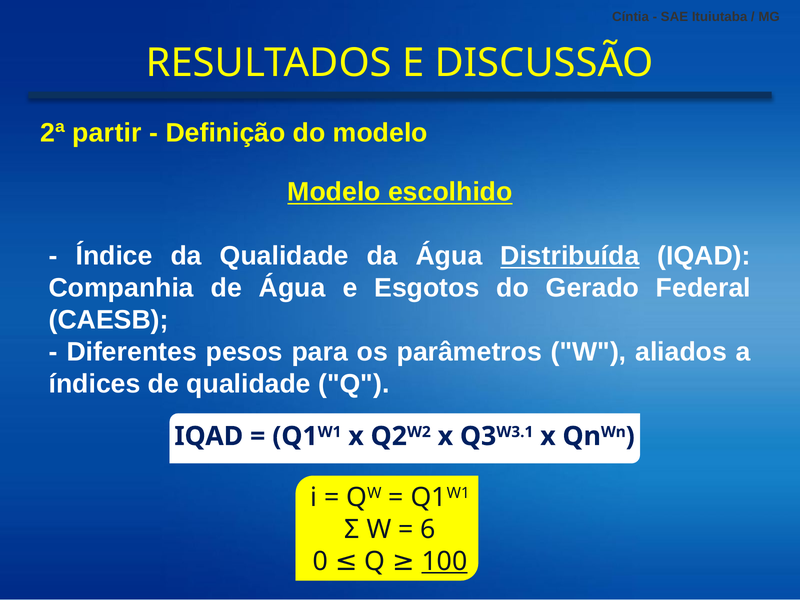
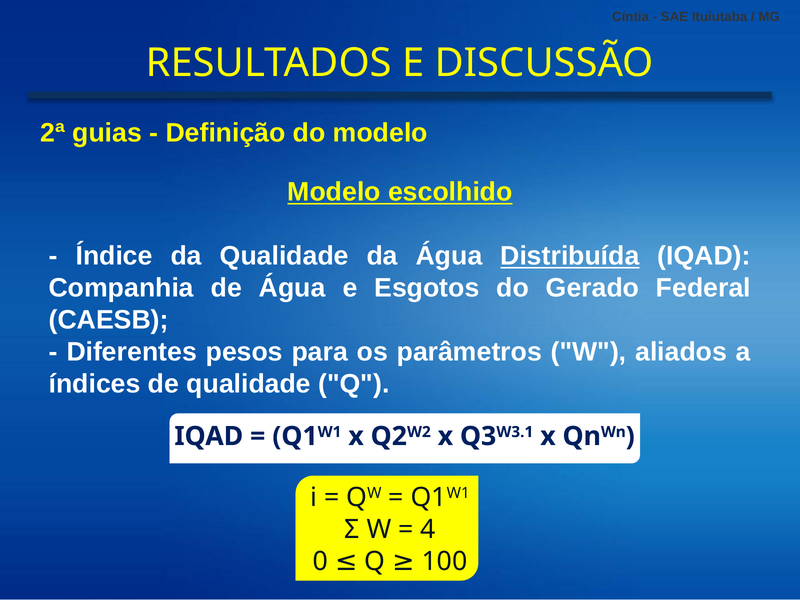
partir: partir -> guias
6: 6 -> 4
100 underline: present -> none
